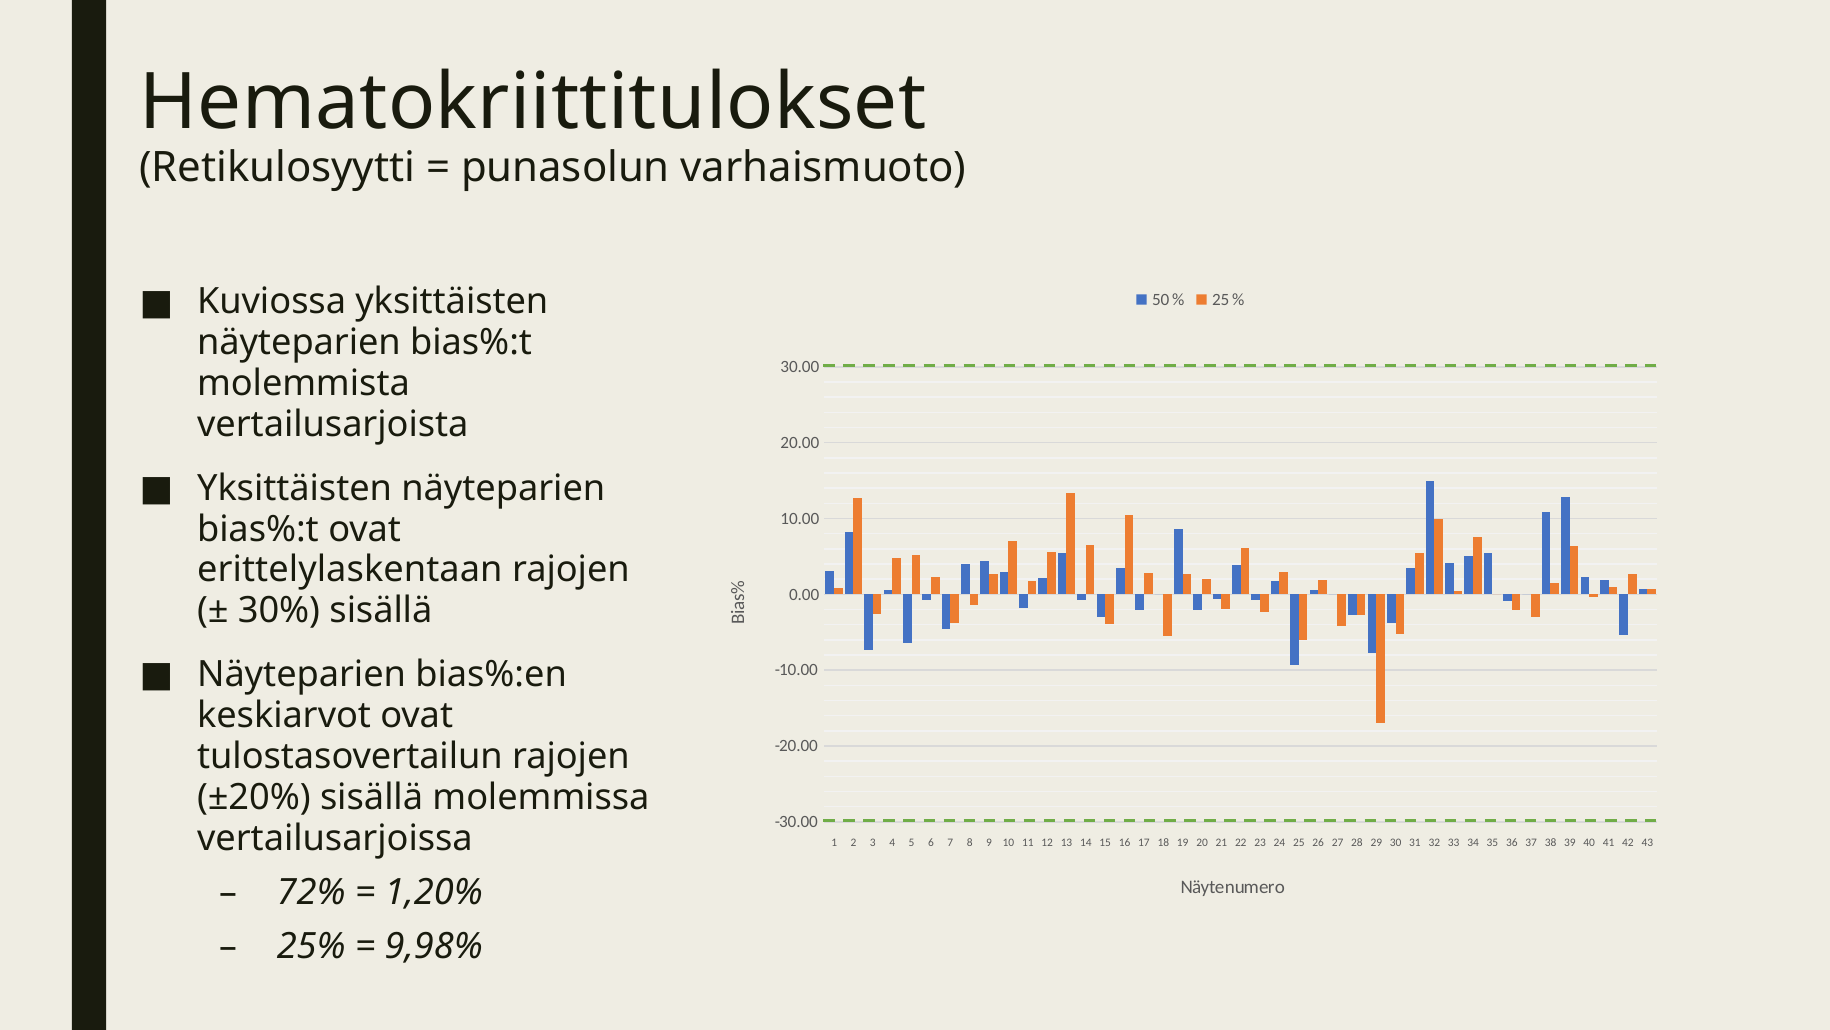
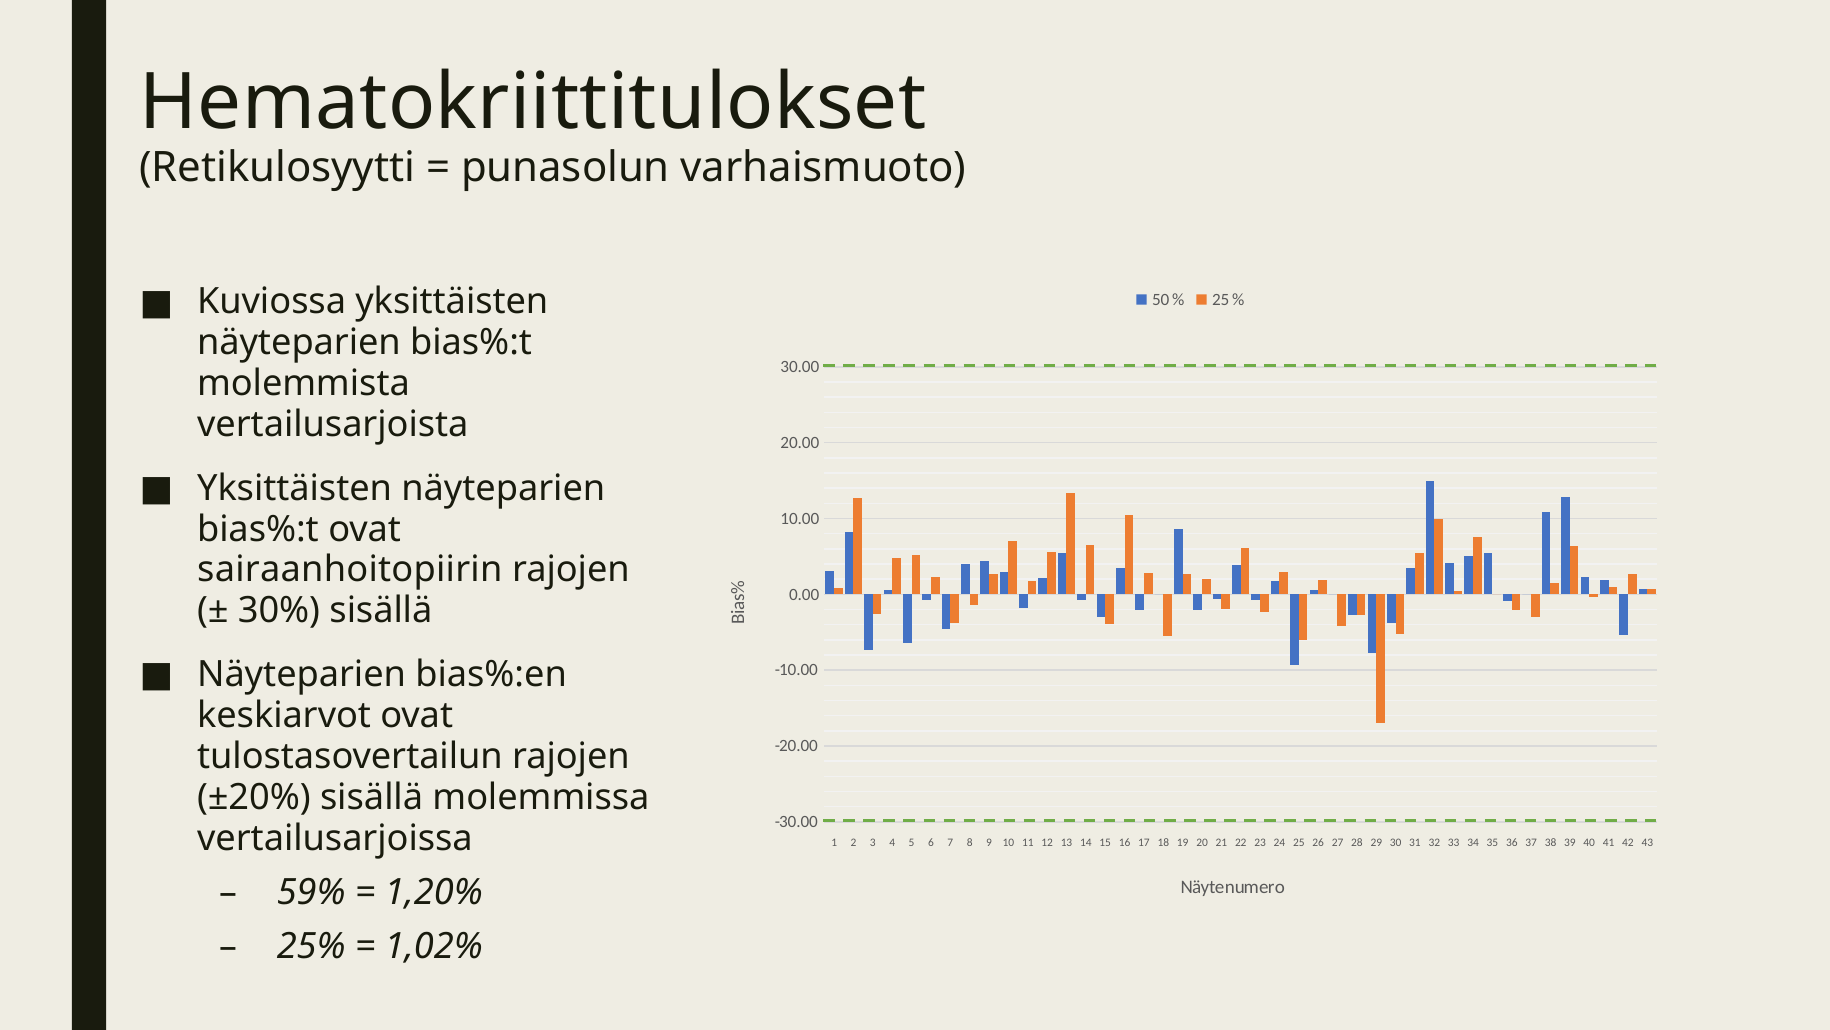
erittelylaskentaan: erittelylaskentaan -> sairaanhoitopiirin
72%: 72% -> 59%
9,98%: 9,98% -> 1,02%
